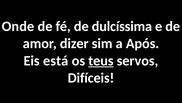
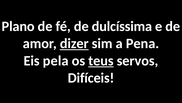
Onde: Onde -> Plano
dizer underline: none -> present
Após: Após -> Pena
está: está -> pela
